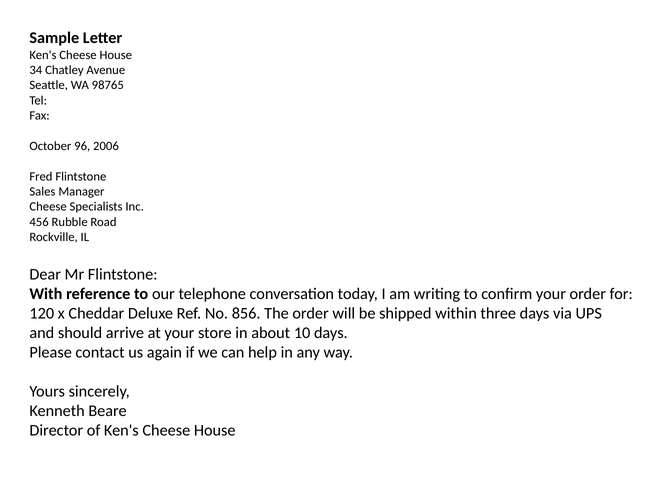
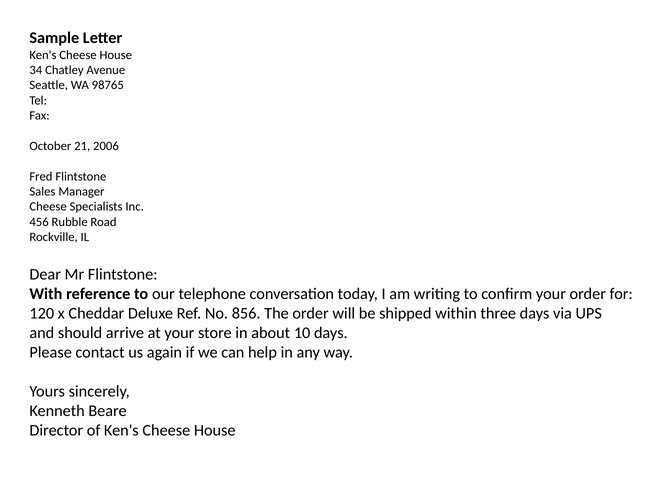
96: 96 -> 21
